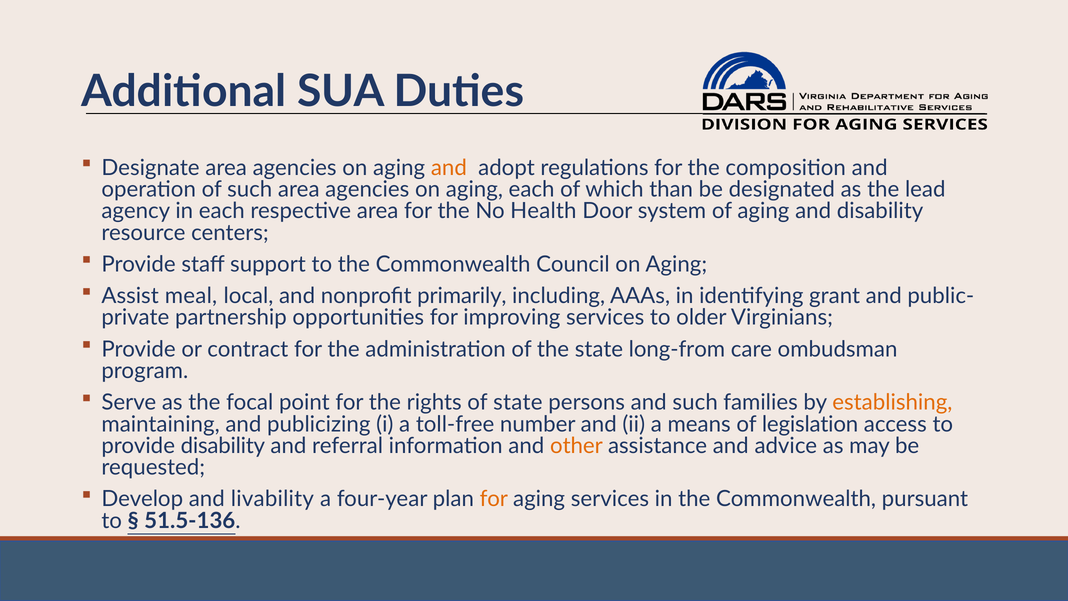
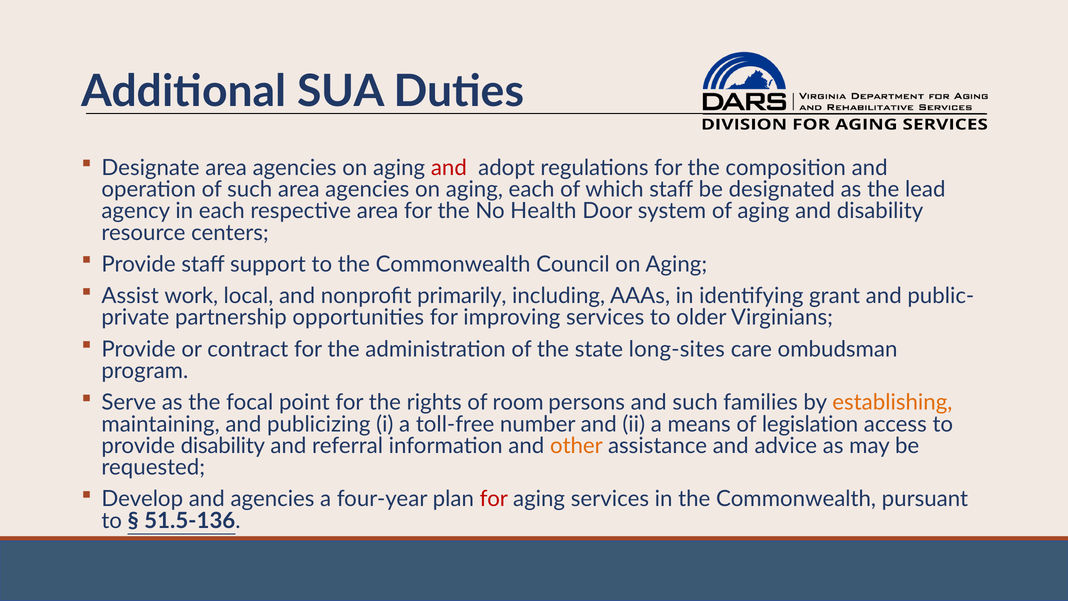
and at (449, 168) colour: orange -> red
which than: than -> staff
meal: meal -> work
long-from: long-from -> long-sites
of state: state -> room
and livability: livability -> agencies
for at (494, 499) colour: orange -> red
